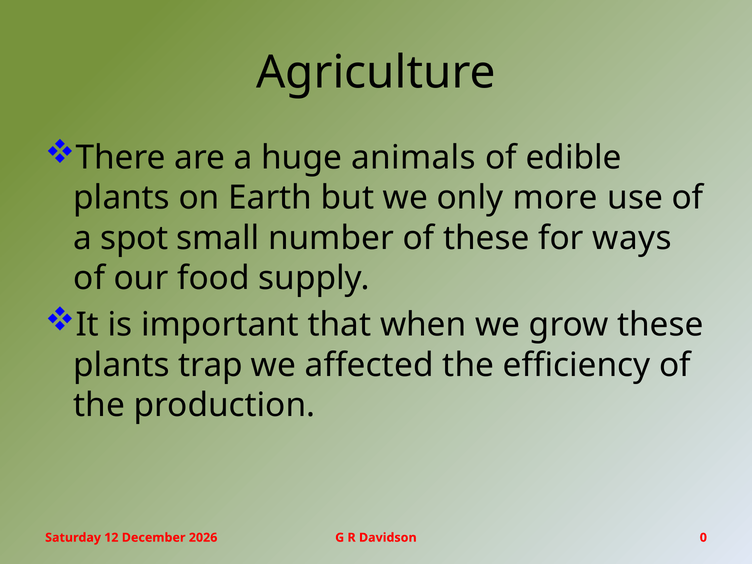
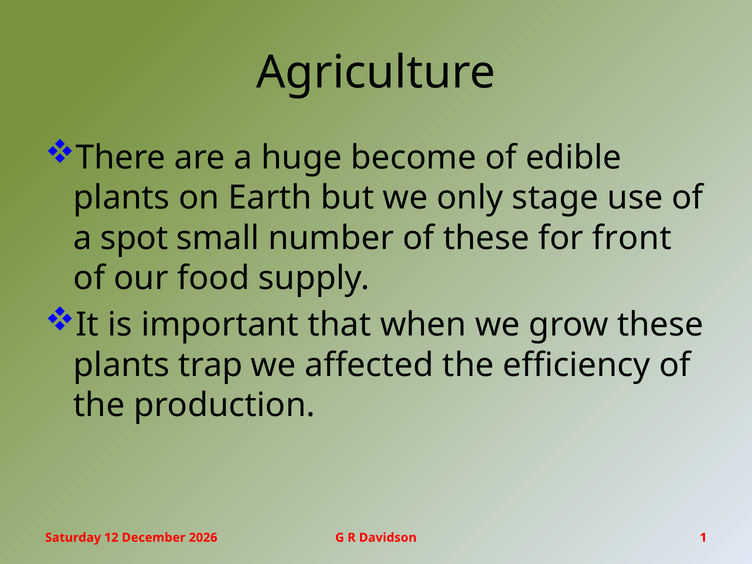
animals: animals -> become
more: more -> stage
ways: ways -> front
0: 0 -> 1
